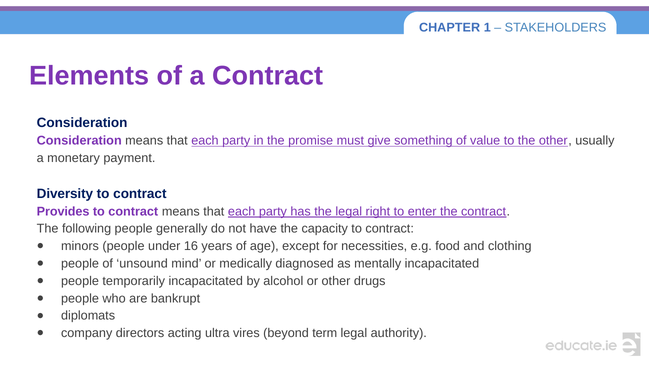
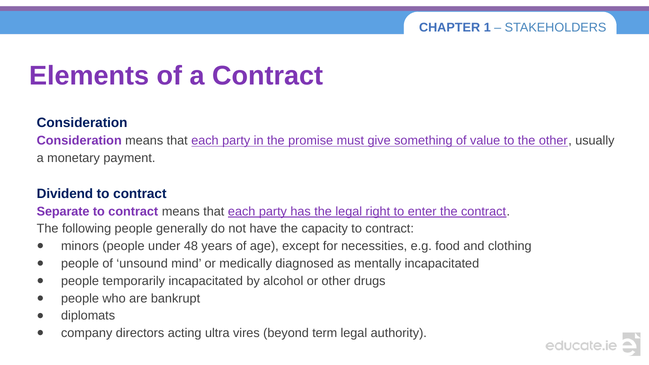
Diversity: Diversity -> Dividend
Provides: Provides -> Separate
16: 16 -> 48
